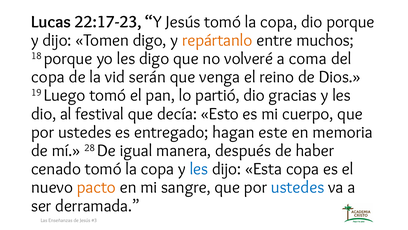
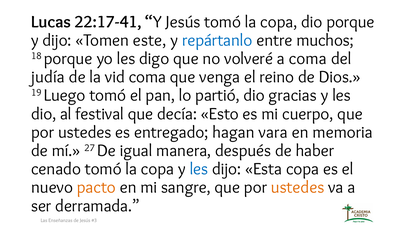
22:17-23: 22:17-23 -> 22:17-41
Tomen digo: digo -> este
repártanlo colour: orange -> blue
copa at (48, 77): copa -> judía
vid serán: serán -> coma
este: este -> vara
28: 28 -> 27
ustedes at (298, 187) colour: blue -> orange
